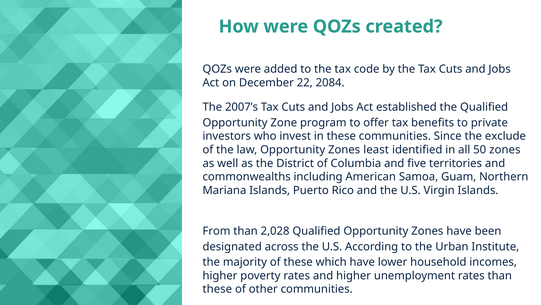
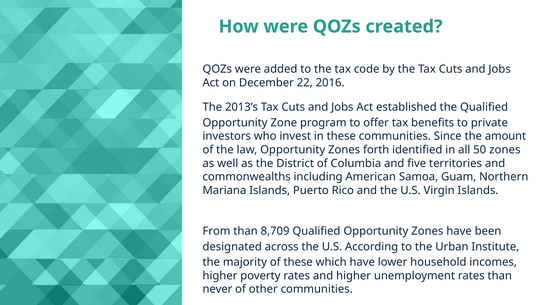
2084: 2084 -> 2016
2007’s: 2007’s -> 2013’s
exclude: exclude -> amount
least: least -> forth
2,028: 2,028 -> 8,709
these at (217, 289): these -> never
